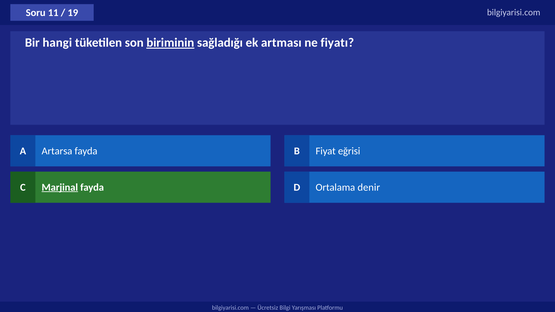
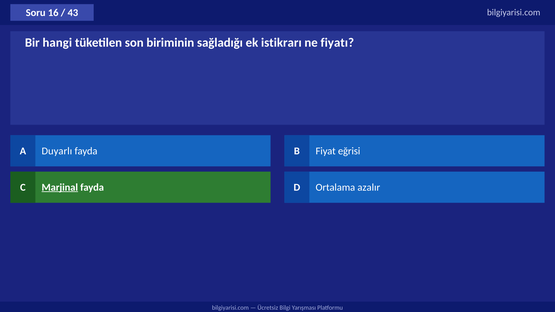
11: 11 -> 16
19: 19 -> 43
biriminin underline: present -> none
artması: artması -> istikrarı
Artarsa: Artarsa -> Duyarlı
denir: denir -> azalır
